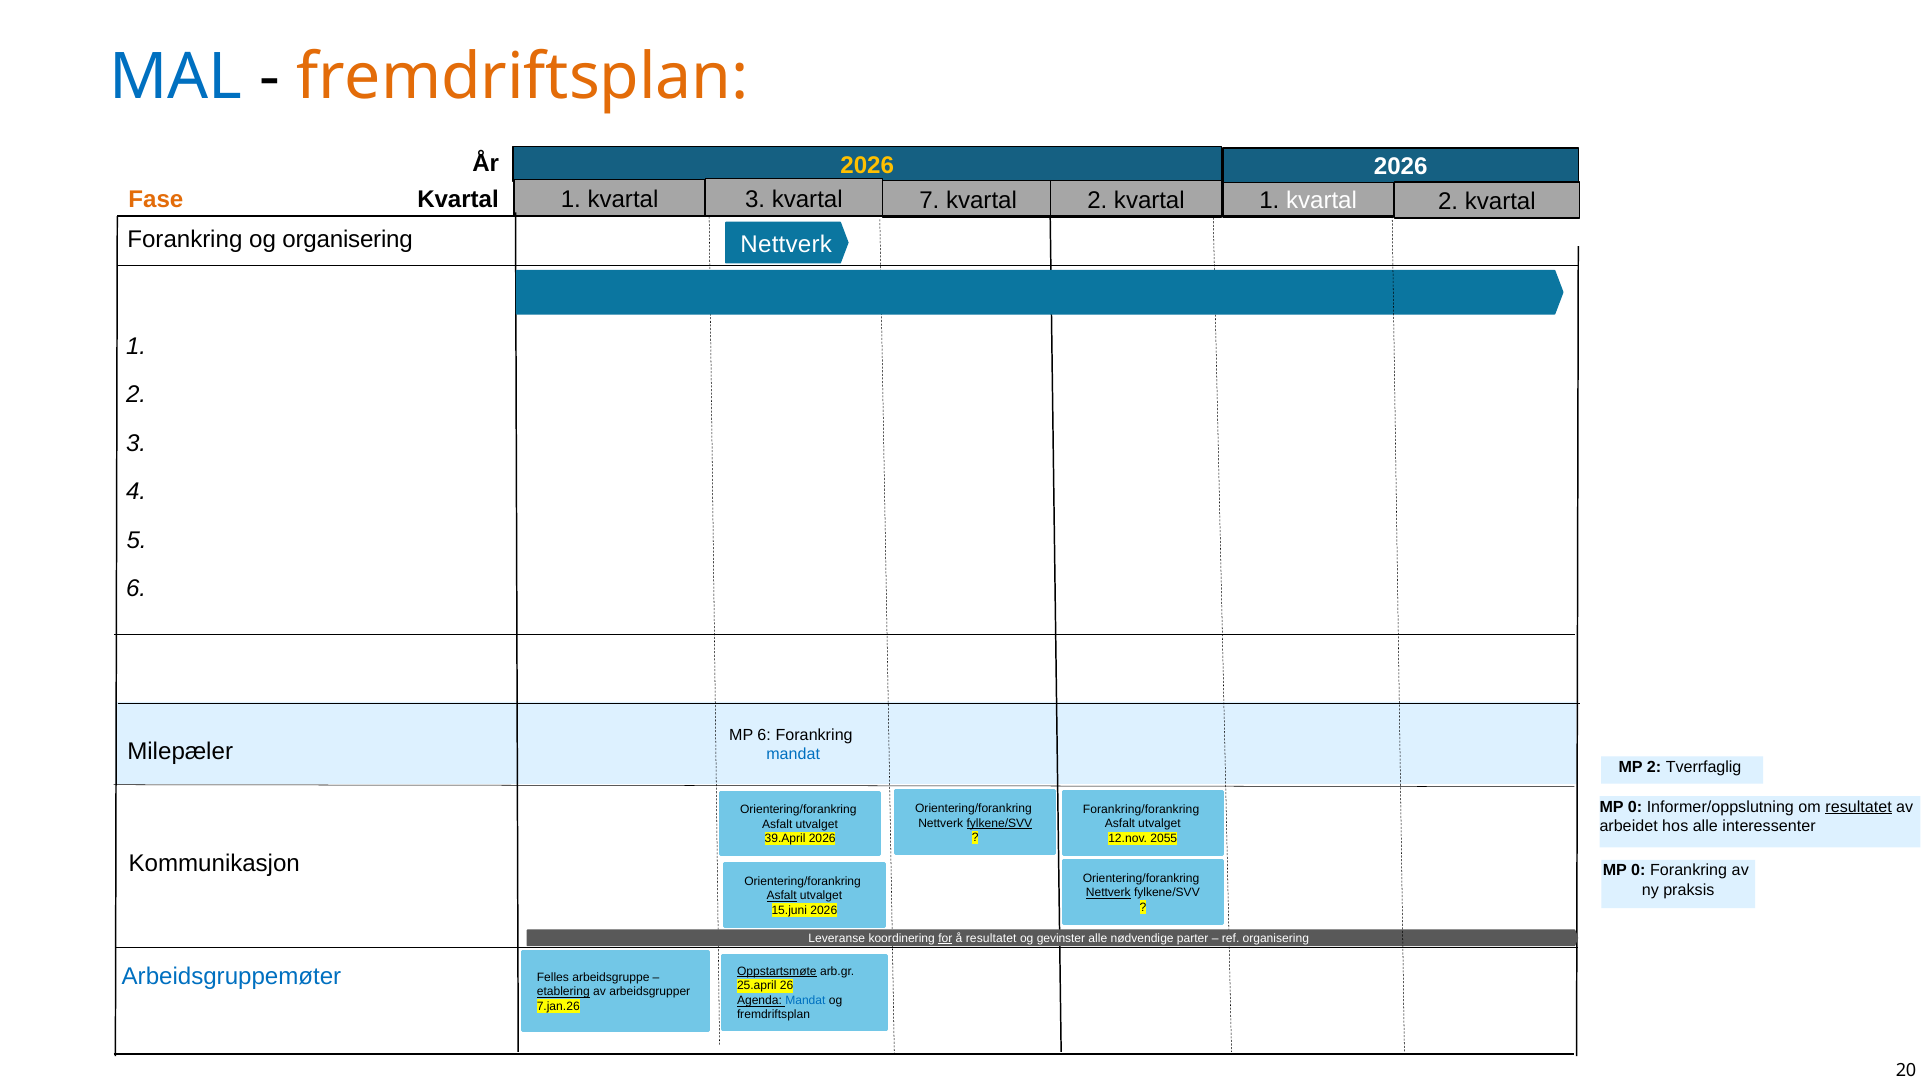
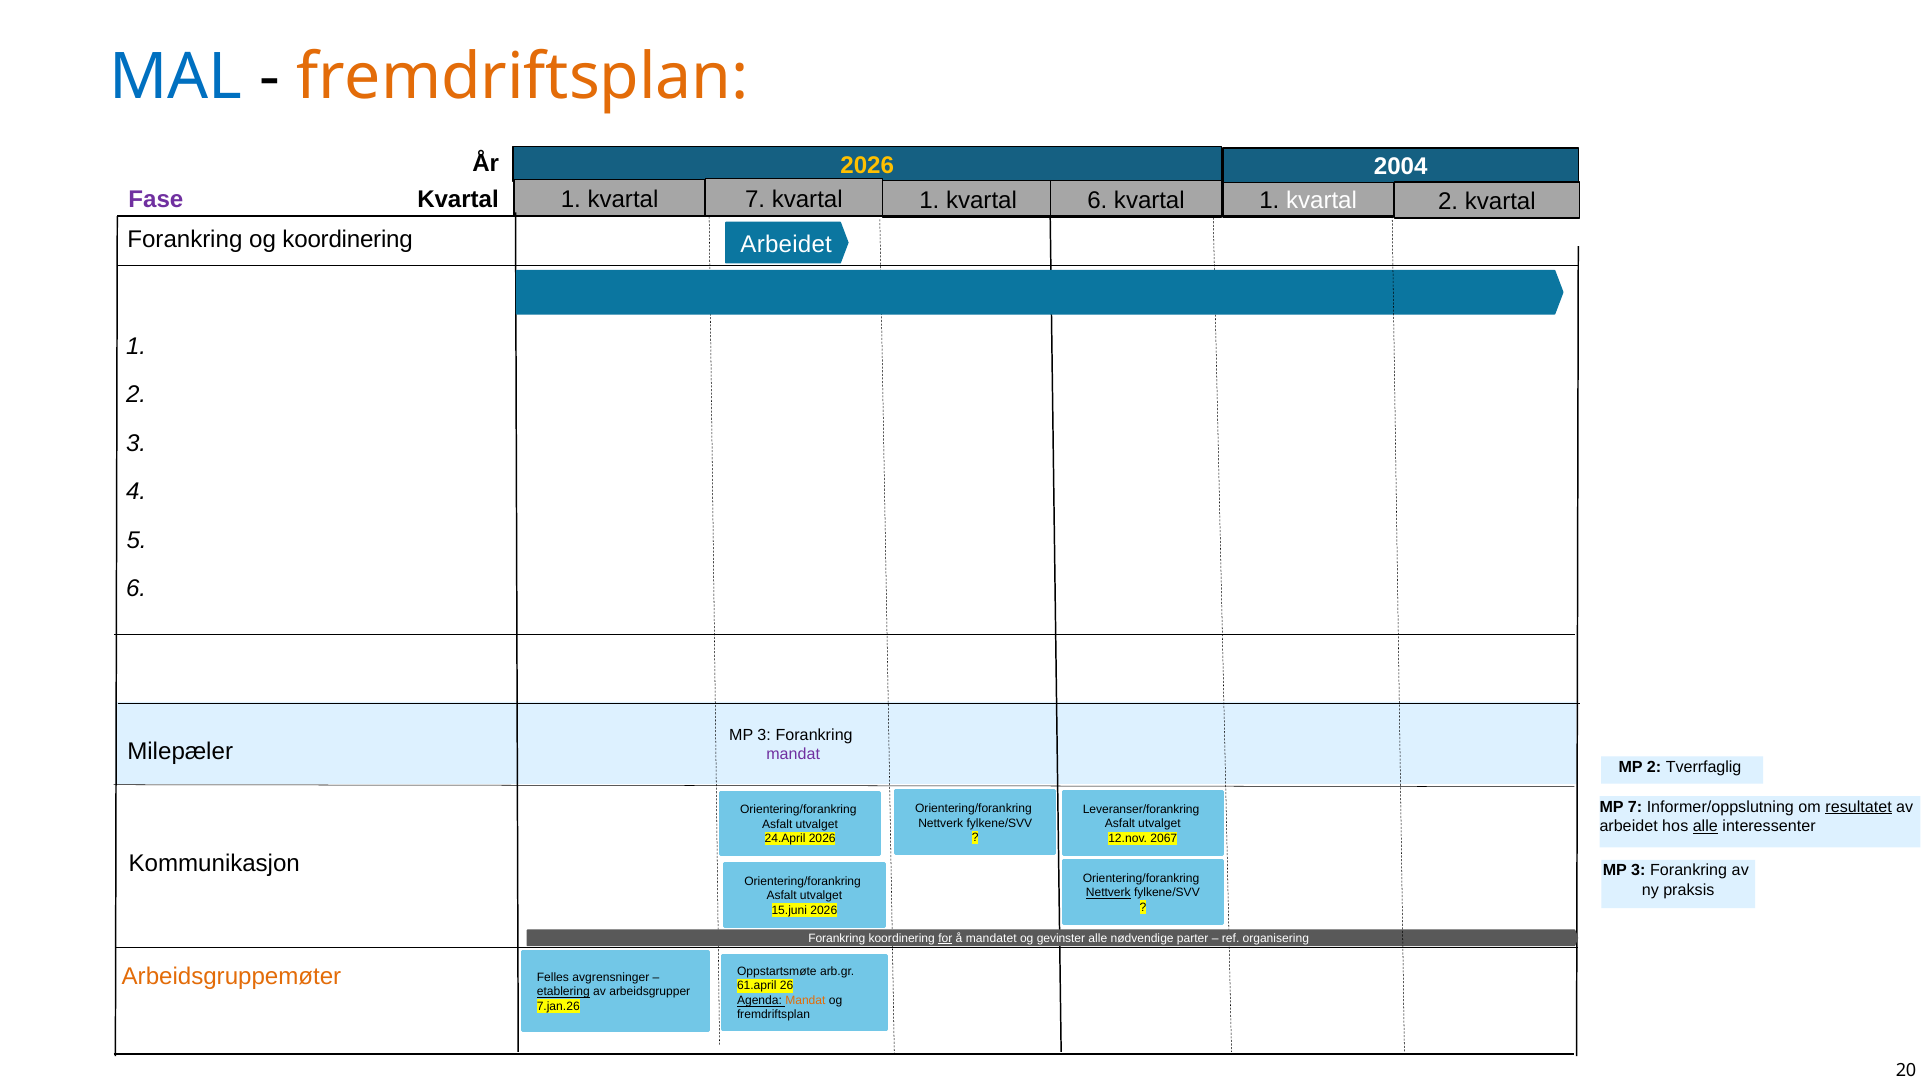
2026 at (1401, 167): 2026 -> 2004
Fase colour: orange -> purple
kvartal 3: 3 -> 7
7 at (929, 200): 7 -> 1
kvartal 2: 2 -> 6
og organisering: organisering -> koordinering
Nettverk at (786, 244): Nettverk -> Arbeidet
6 at (764, 735): 6 -> 3
mandat at (793, 754) colour: blue -> purple
0 at (1635, 807): 0 -> 7
Forankring/forankring: Forankring/forankring -> Leveranser/forankring
fylkene/SVV at (999, 823) underline: present -> none
alle at (1705, 826) underline: none -> present
2055: 2055 -> 2067
39.April: 39.April -> 24.April
0 at (1638, 871): 0 -> 3
Asfalt at (782, 896) underline: present -> none
Leveranse at (837, 939): Leveranse -> Forankring
å resultatet: resultatet -> mandatet
Arbeidsgruppemøter colour: blue -> orange
Oppstartsmøte underline: present -> none
arbeidsgruppe: arbeidsgruppe -> avgrensninger
25.april: 25.april -> 61.april
Mandat at (805, 1001) colour: blue -> orange
